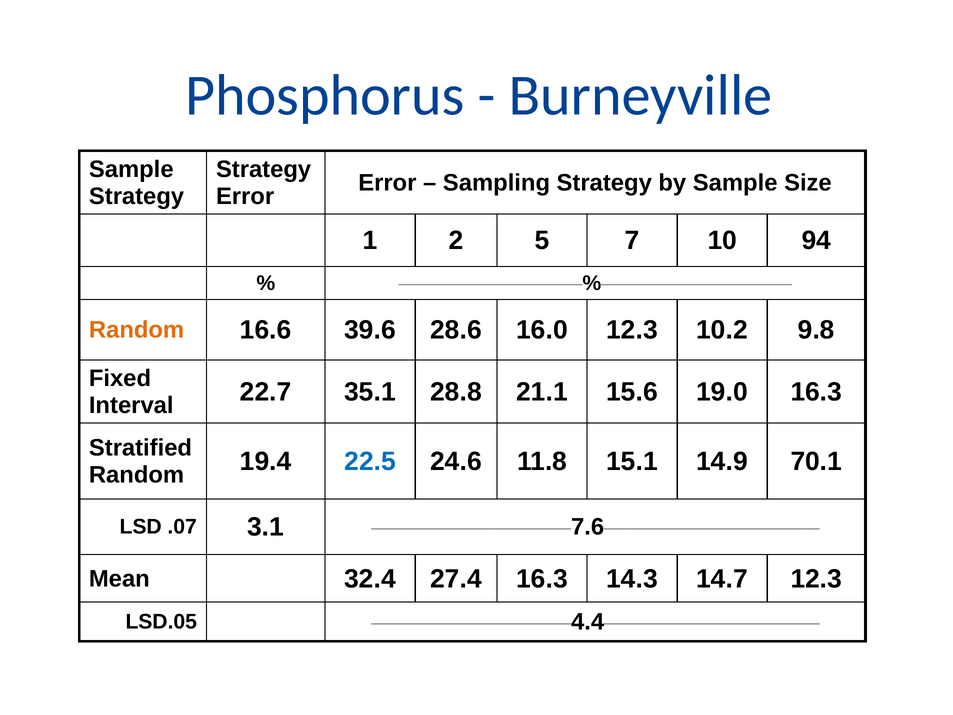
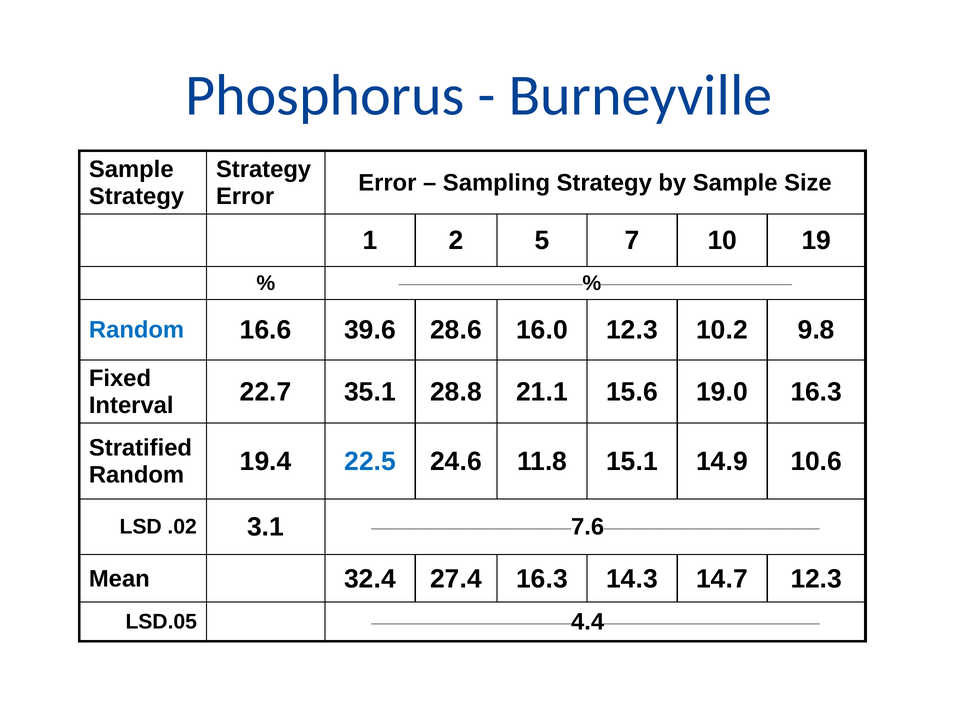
94: 94 -> 19
Random at (137, 330) colour: orange -> blue
70.1: 70.1 -> 10.6
.07: .07 -> .02
